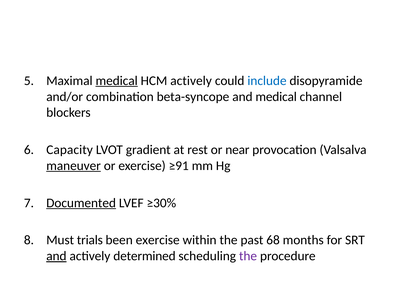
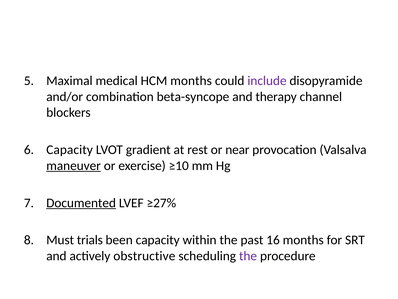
medical at (117, 81) underline: present -> none
HCM actively: actively -> months
include colour: blue -> purple
and medical: medical -> therapy
≥91: ≥91 -> ≥10
≥30%: ≥30% -> ≥27%
been exercise: exercise -> capacity
68: 68 -> 16
and at (56, 256) underline: present -> none
determined: determined -> obstructive
